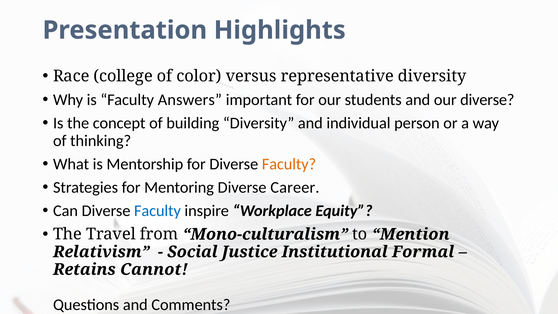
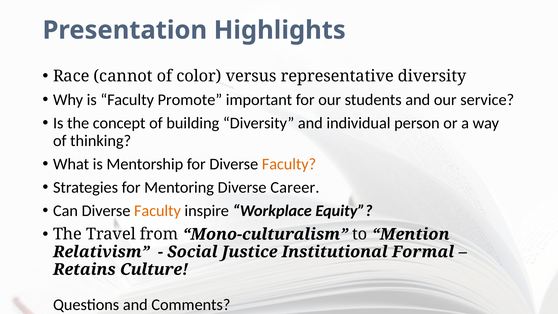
college: college -> cannot
Answers: Answers -> Promote
our diverse: diverse -> service
Faculty at (157, 211) colour: blue -> orange
Cannot: Cannot -> Culture
